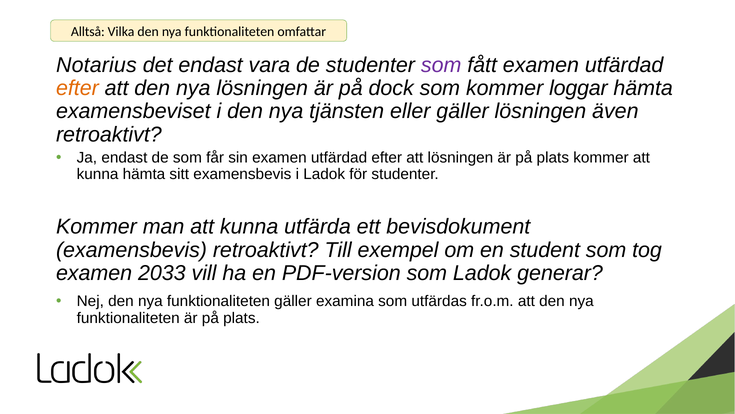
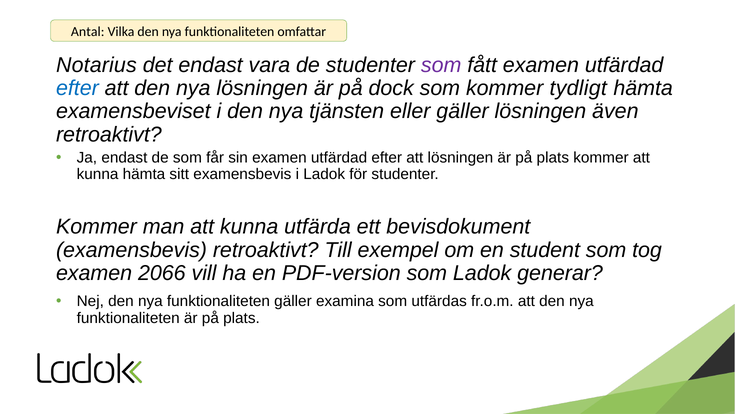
Alltså: Alltså -> Antal
efter at (77, 88) colour: orange -> blue
loggar: loggar -> tydligt
2033: 2033 -> 2066
